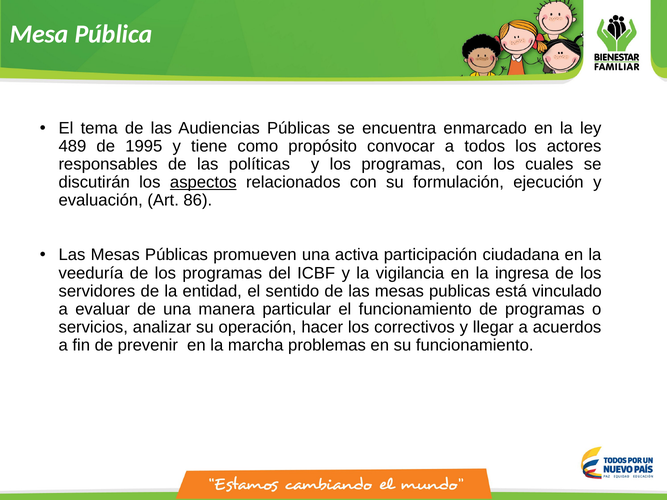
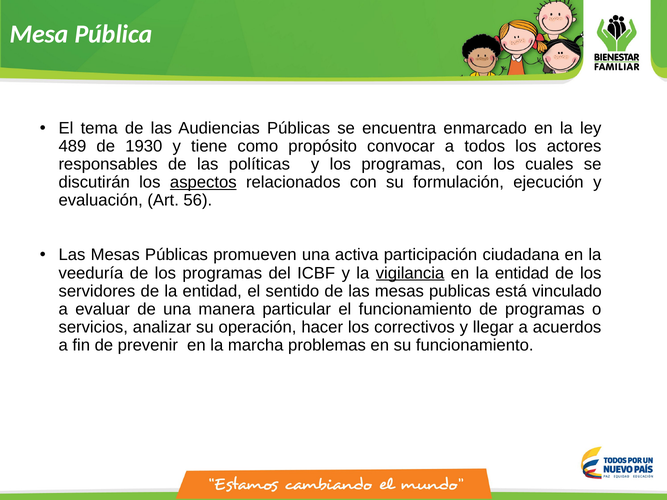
1995: 1995 -> 1930
86: 86 -> 56
vigilancia underline: none -> present
en la ingresa: ingresa -> entidad
